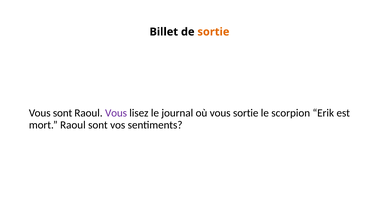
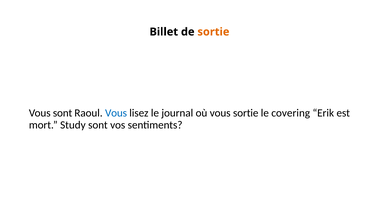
Vous at (116, 113) colour: purple -> blue
scorpion: scorpion -> covering
mort Raoul: Raoul -> Study
